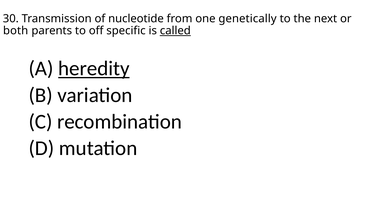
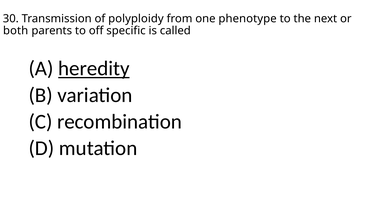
nucleotide: nucleotide -> polyploidy
genetically: genetically -> phenotype
called underline: present -> none
